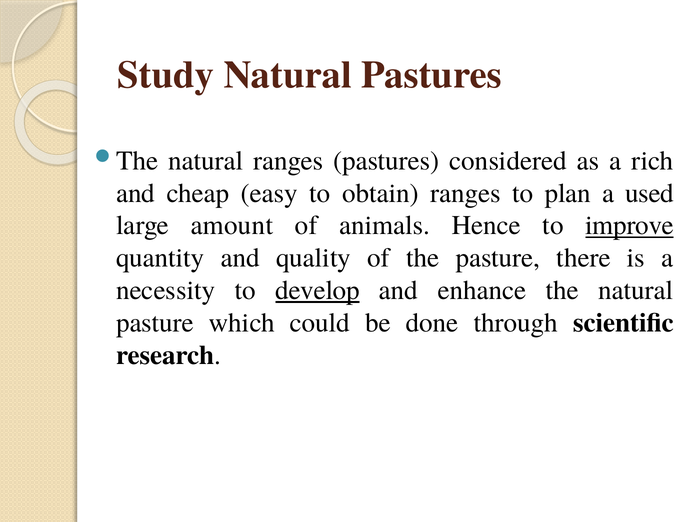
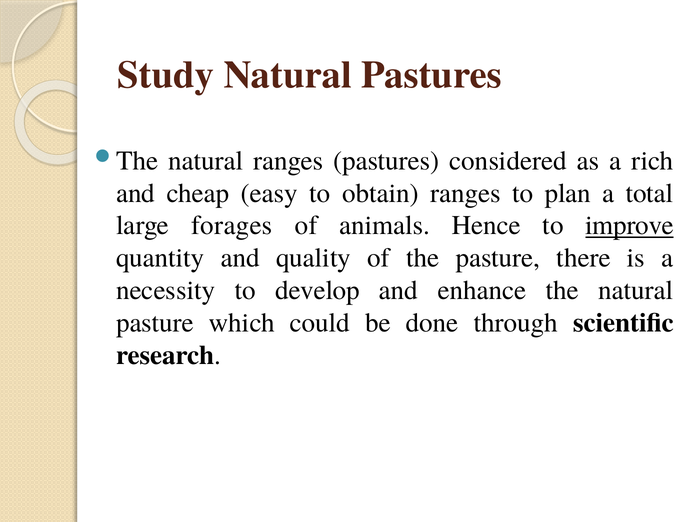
used: used -> total
amount: amount -> forages
develop underline: present -> none
